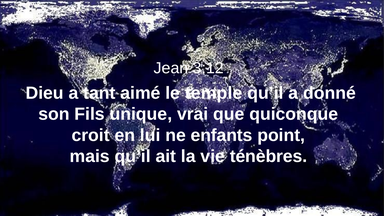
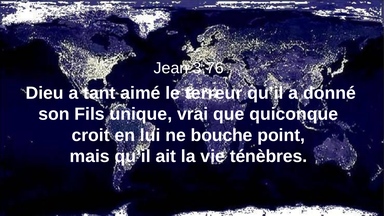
3:12: 3:12 -> 3:76
temple: temple -> terreur
enfants: enfants -> bouche
